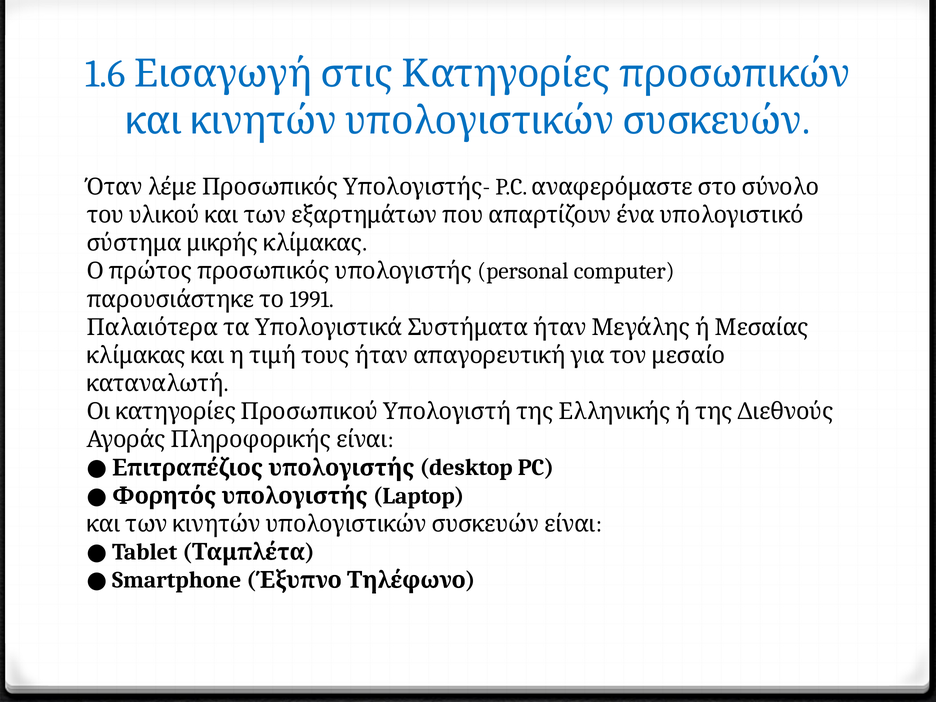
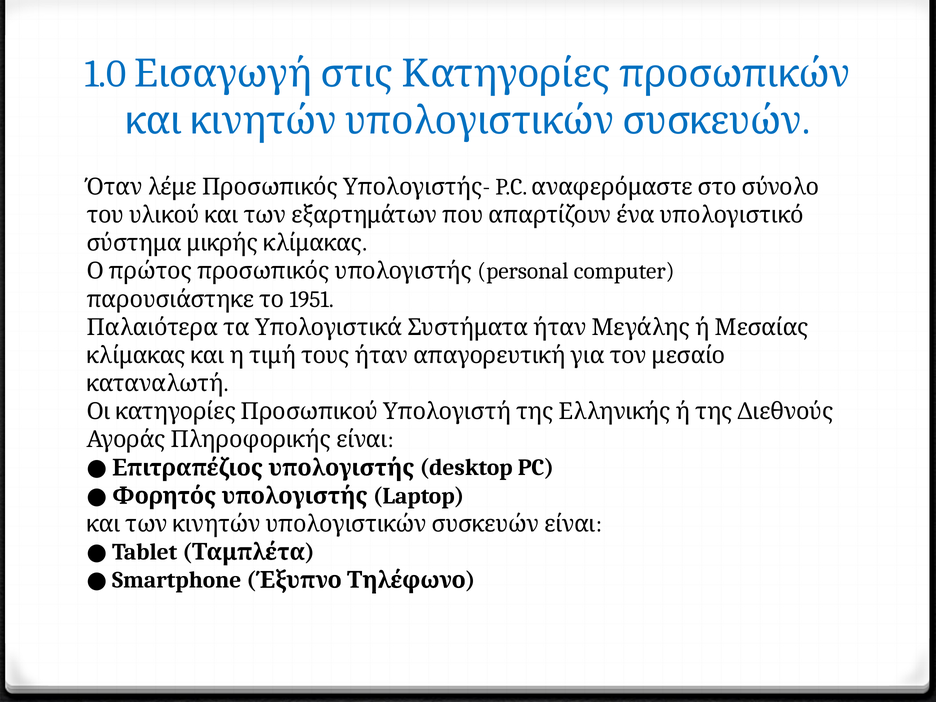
1.6: 1.6 -> 1.0
1991: 1991 -> 1951
